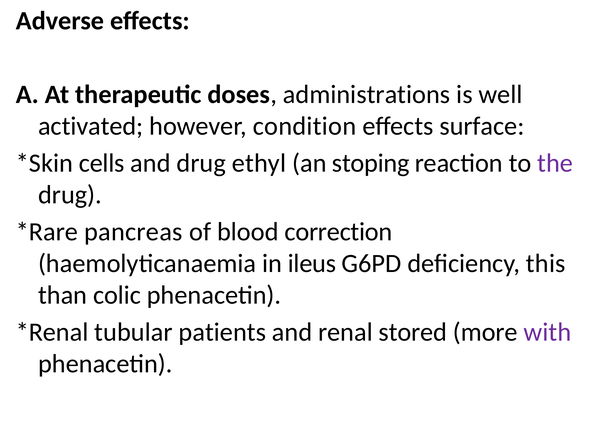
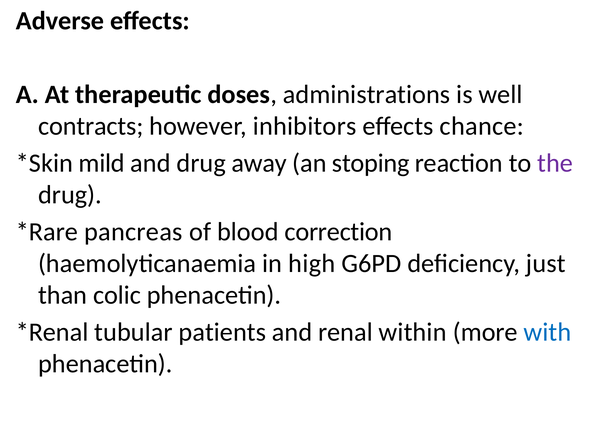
activated: activated -> contracts
condition: condition -> inhibitors
surface: surface -> chance
cells: cells -> mild
ethyl: ethyl -> away
ileus: ileus -> high
this: this -> just
stored: stored -> within
with colour: purple -> blue
